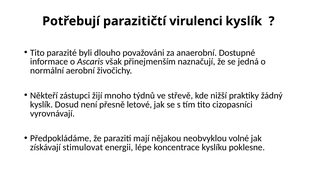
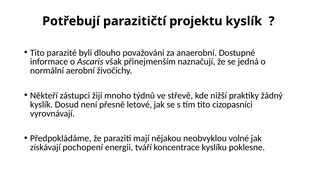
virulenci: virulenci -> projektu
stimulovat: stimulovat -> pochopení
lépe: lépe -> tváří
